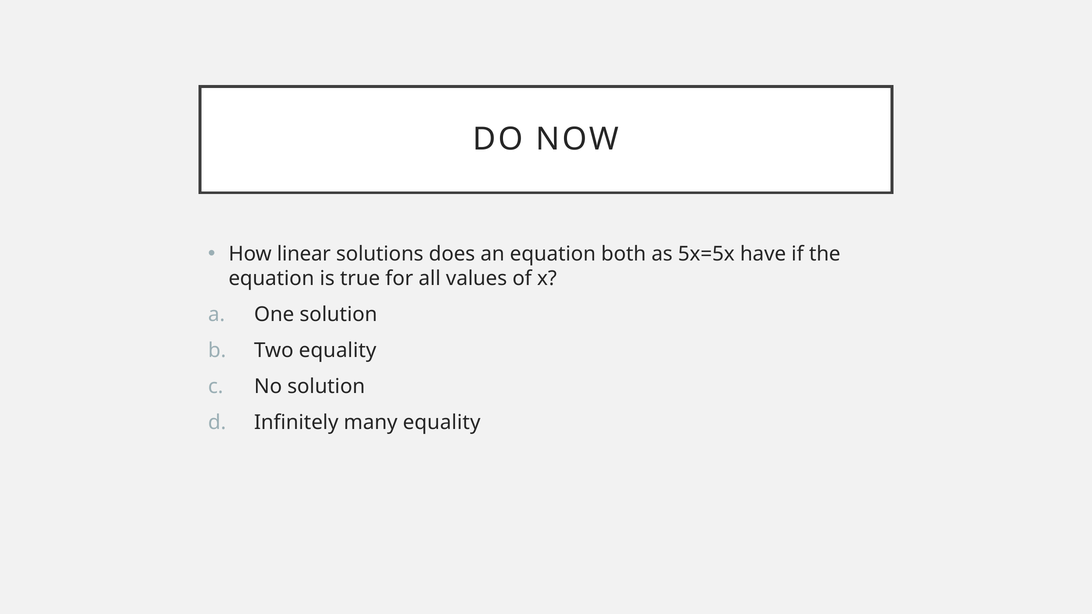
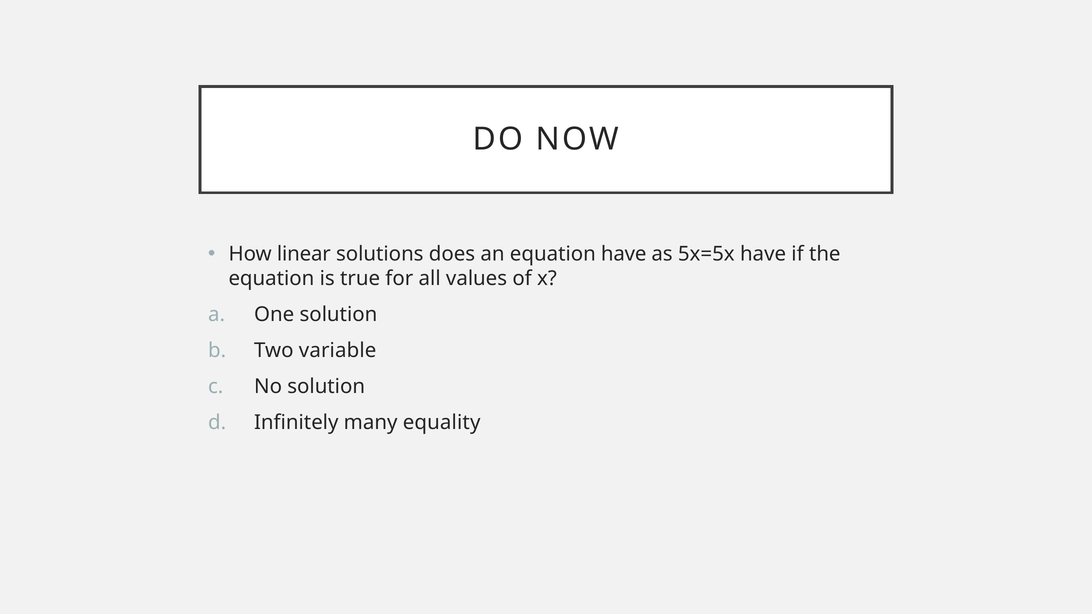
equation both: both -> have
Two equality: equality -> variable
